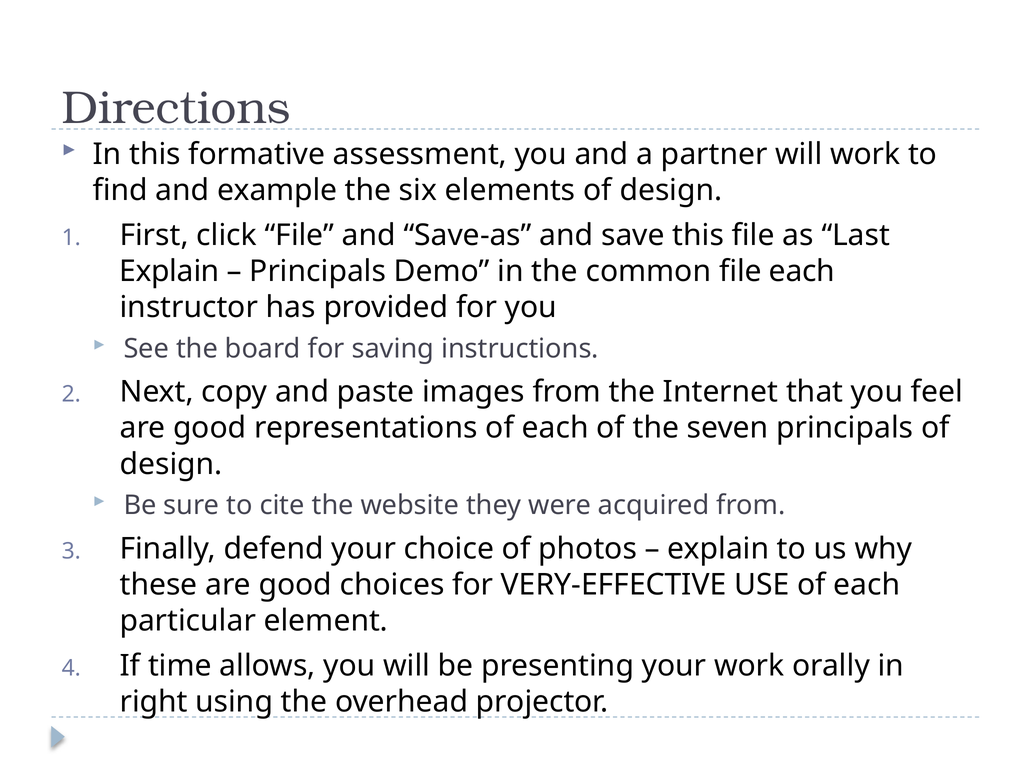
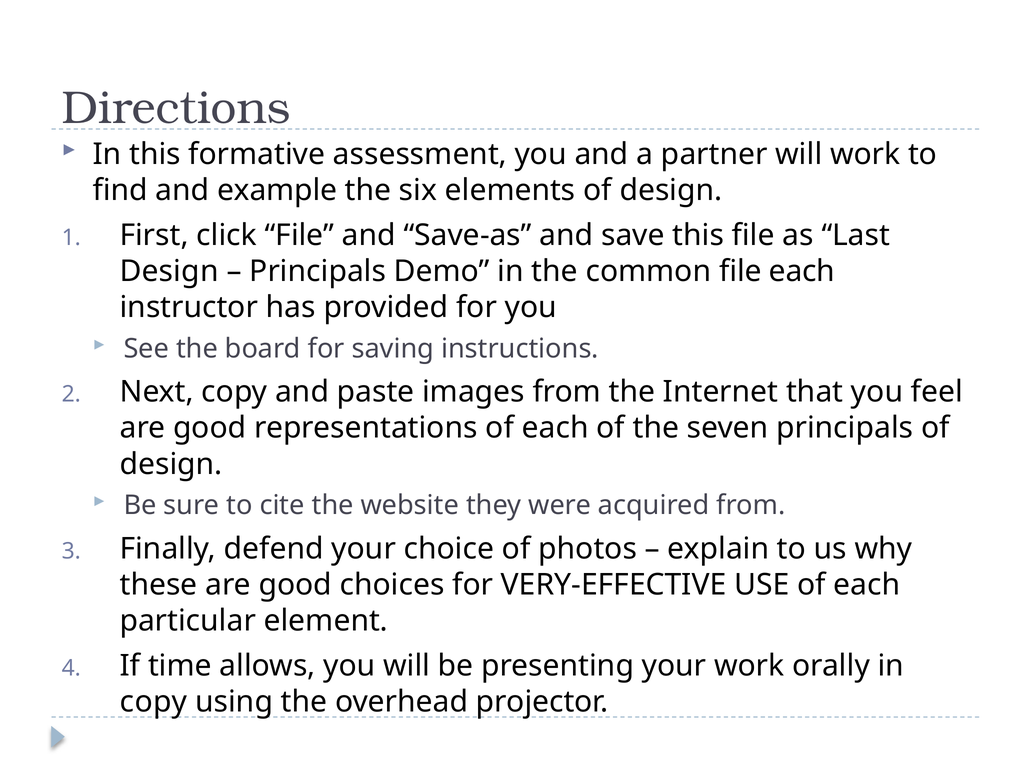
Explain at (169, 271): Explain -> Design
right at (154, 701): right -> copy
